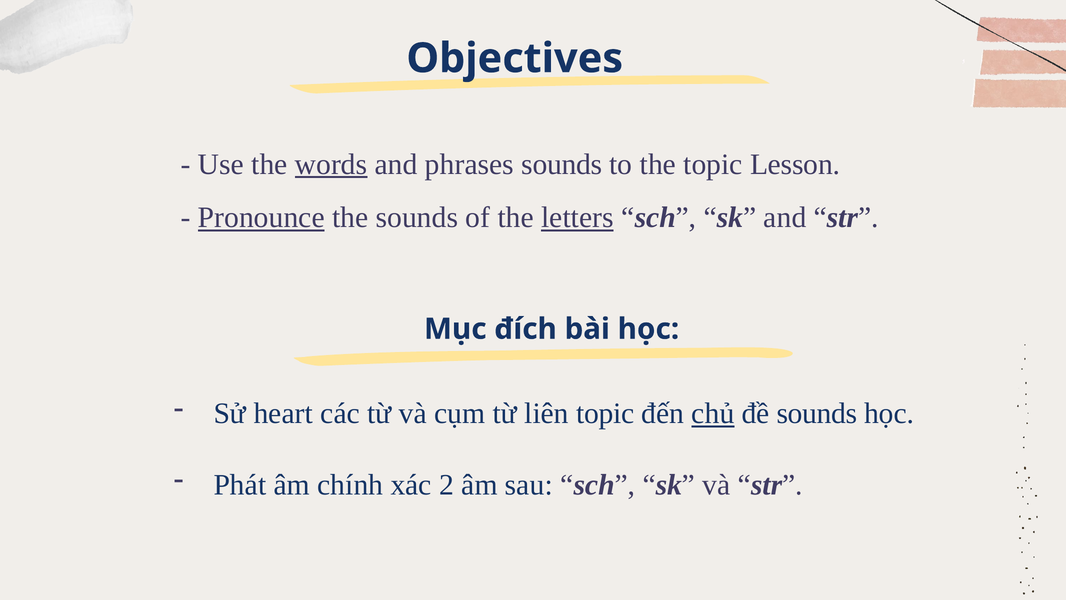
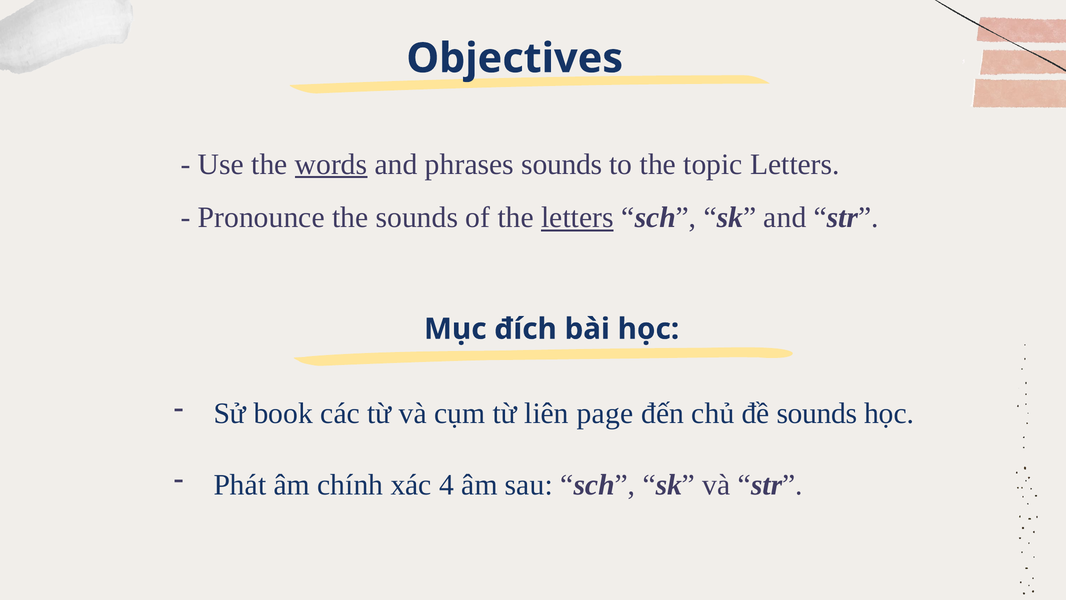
topic Lesson: Lesson -> Letters
Pronounce underline: present -> none
heart: heart -> book
liên topic: topic -> page
chủ underline: present -> none
2: 2 -> 4
